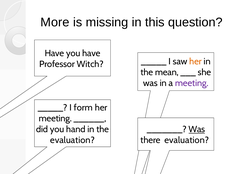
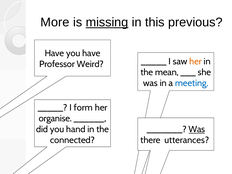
missing underline: none -> present
question: question -> previous
Witch: Witch -> Weird
meeting at (192, 83) colour: purple -> blue
meeting at (55, 118): meeting -> organise
evaluation at (72, 140): evaluation -> connected
there evaluation: evaluation -> utterances
